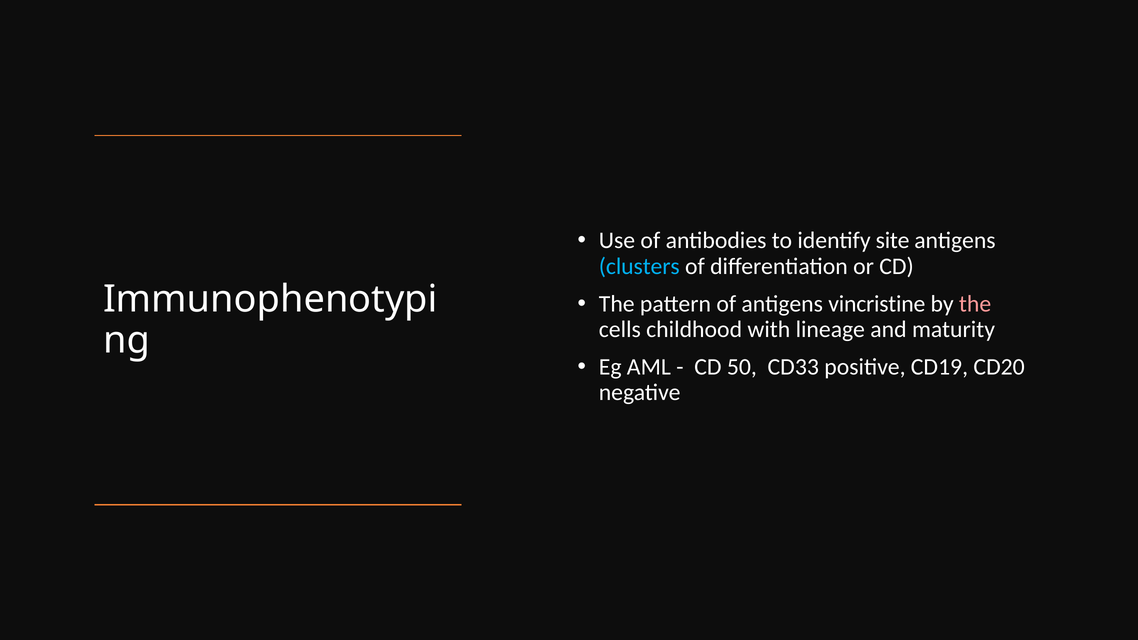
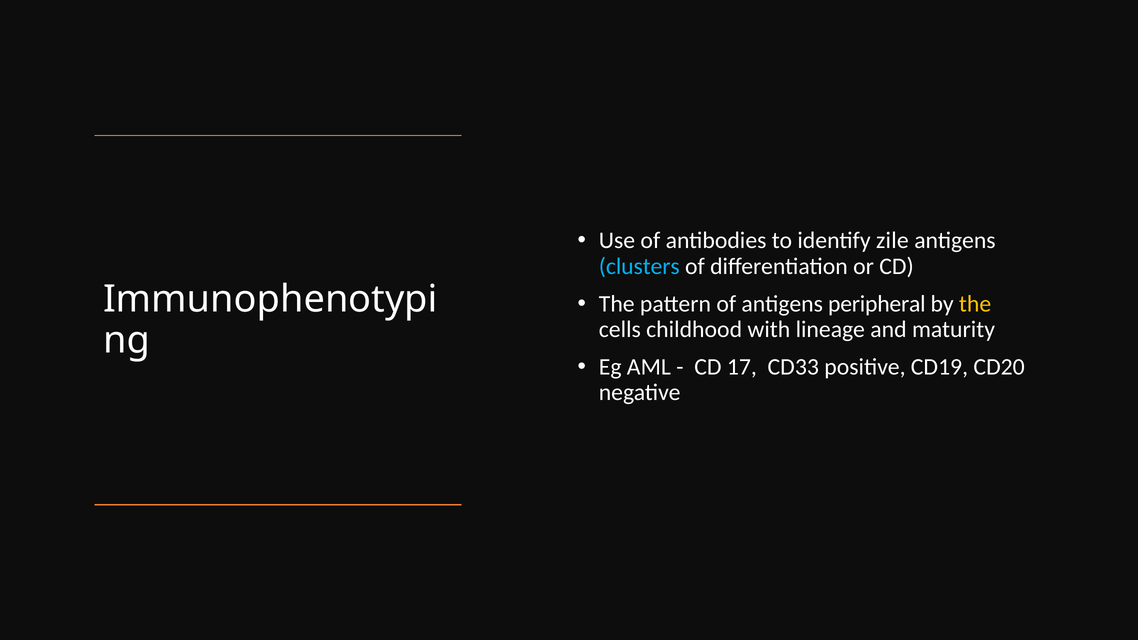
site: site -> zile
vincristine: vincristine -> peripheral
the at (975, 304) colour: pink -> yellow
50: 50 -> 17
